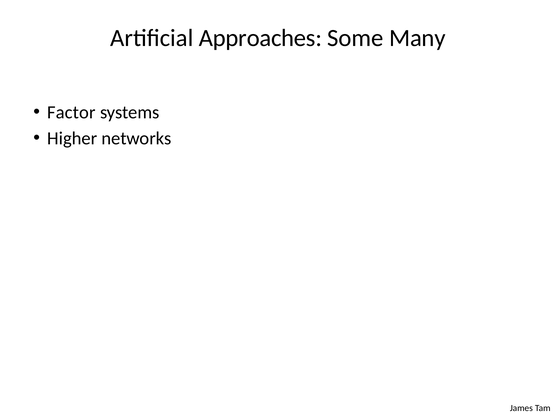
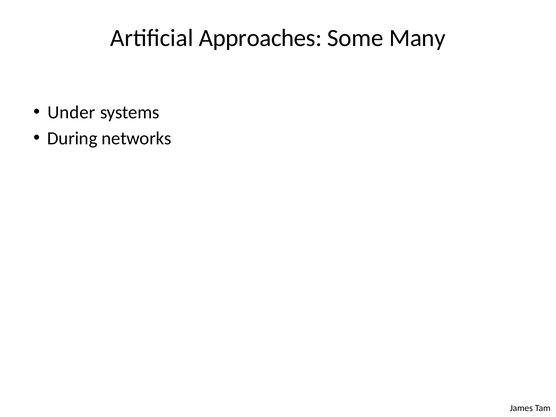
Factor: Factor -> Under
Higher: Higher -> During
